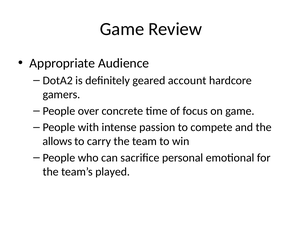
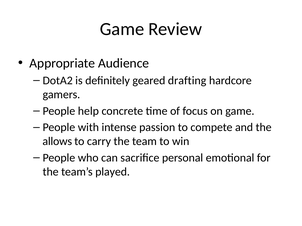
account: account -> drafting
over: over -> help
